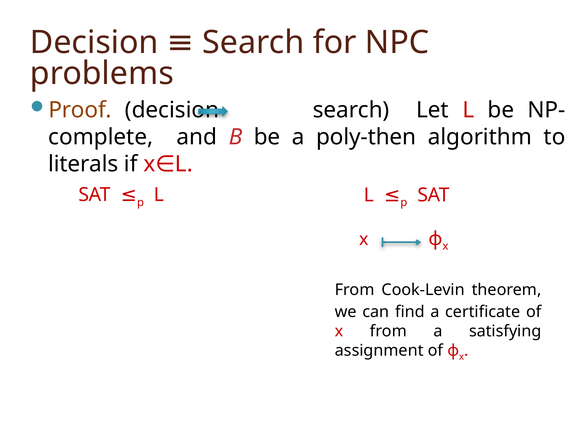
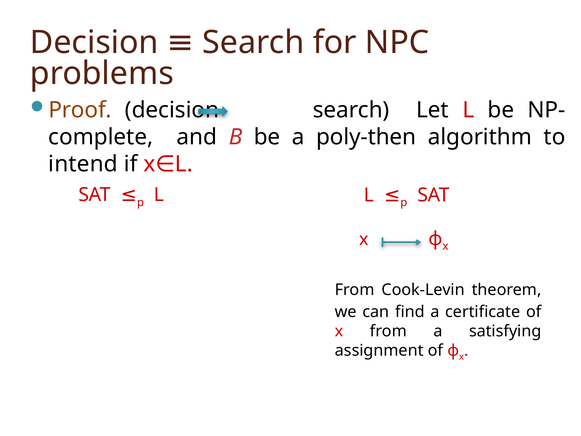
literals: literals -> intend
